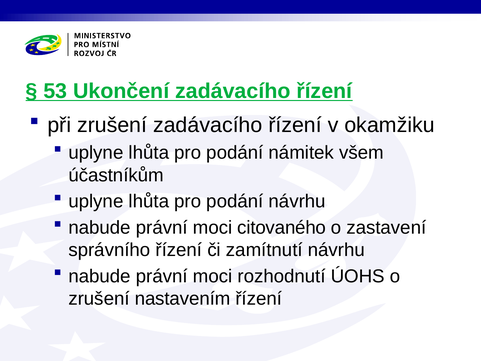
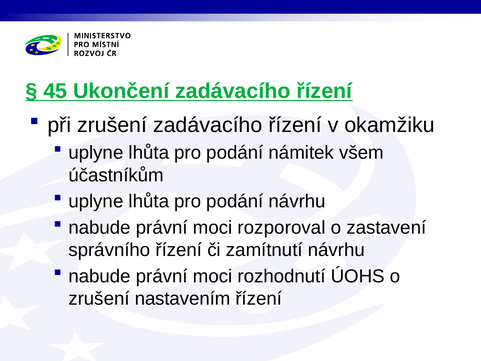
53: 53 -> 45
citovaného: citovaného -> rozporoval
